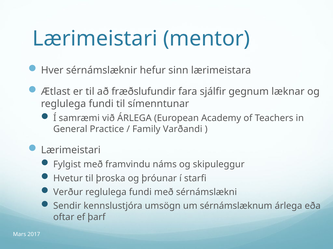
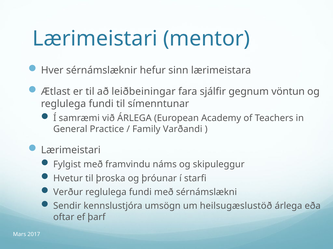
fræðslufundir: fræðslufundir -> leiðbeiningar
læknar: læknar -> vöntun
sérnámslæknum: sérnámslæknum -> heilsugæslustöð
